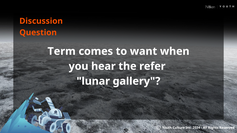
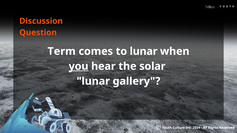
to want: want -> lunar
you underline: none -> present
refer: refer -> solar
